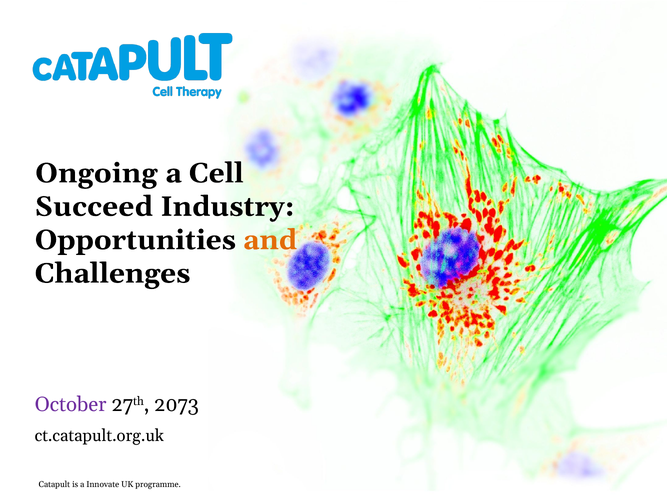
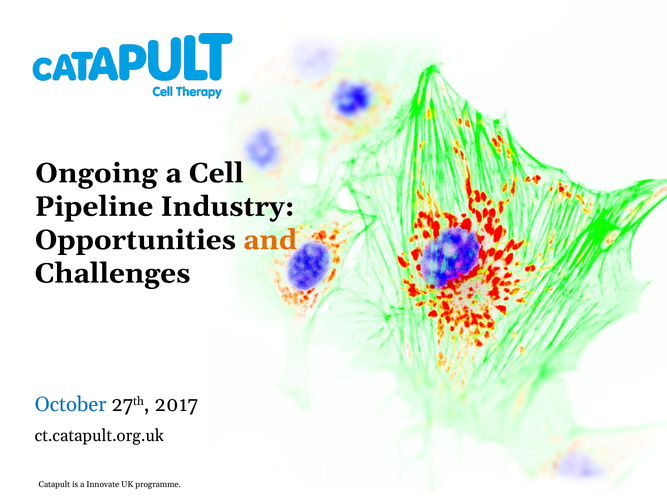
Succeed: Succeed -> Pipeline
October colour: purple -> blue
2073: 2073 -> 2017
